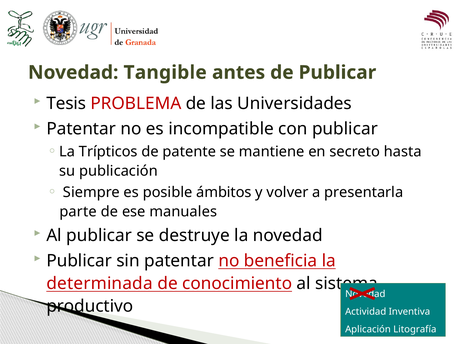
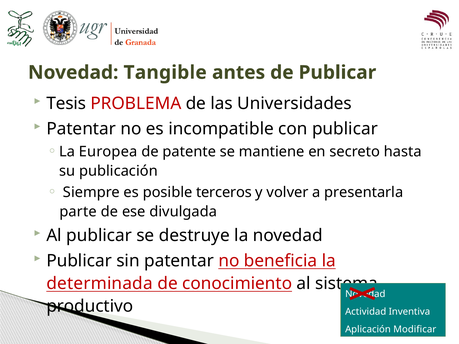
Trípticos: Trípticos -> Europea
ámbitos: ámbitos -> terceros
manuales: manuales -> divulgada
Litografía: Litografía -> Modificar
